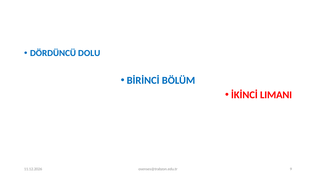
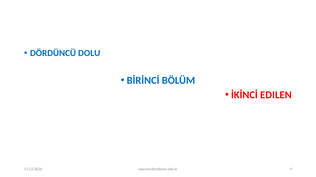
LIMANI: LIMANI -> EDILEN
